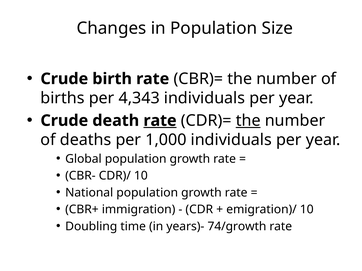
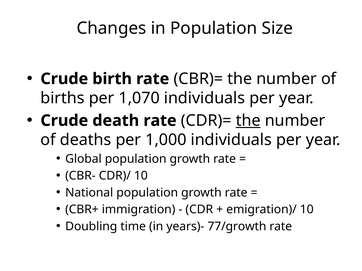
4,343: 4,343 -> 1,070
rate at (160, 121) underline: present -> none
74/growth: 74/growth -> 77/growth
